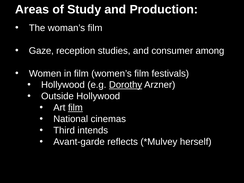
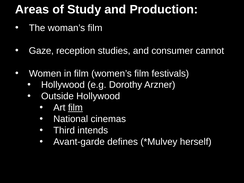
among: among -> cannot
Dorothy underline: present -> none
reflects: reflects -> defines
